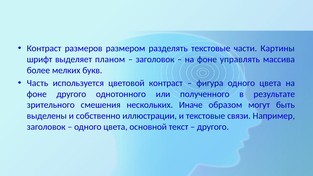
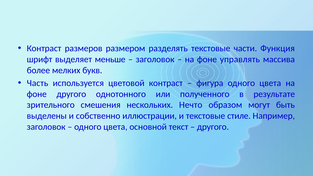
Картины: Картины -> Функция
планом: планом -> меньше
Иначе: Иначе -> Нечто
связи: связи -> стиле
